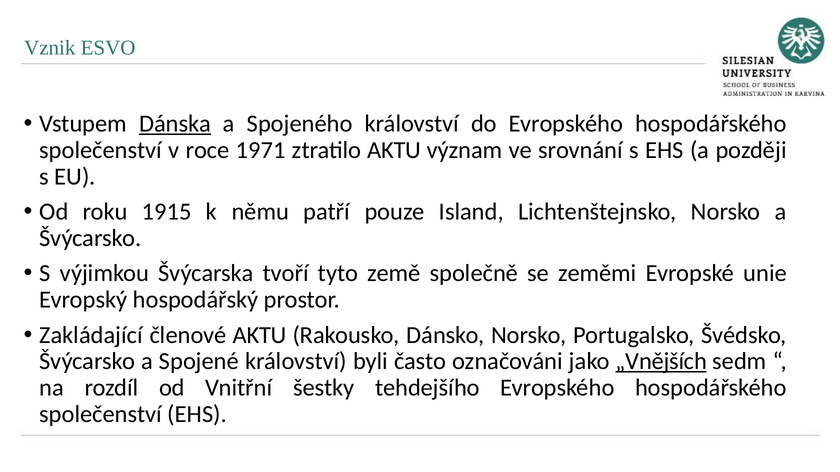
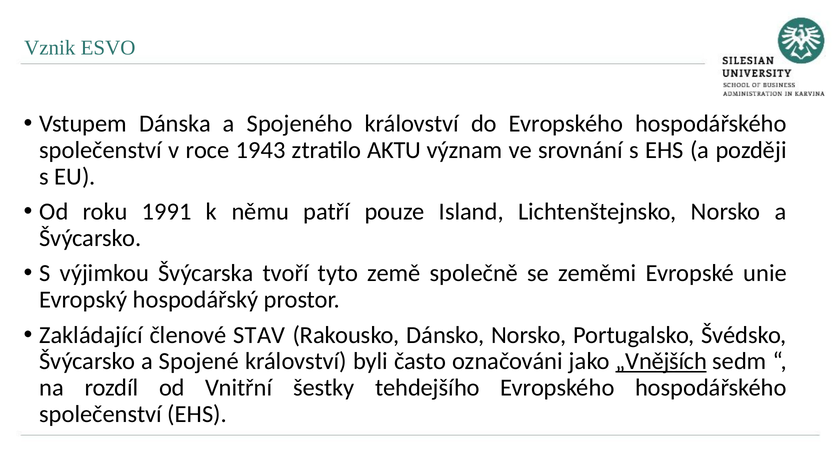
Dánska underline: present -> none
1971: 1971 -> 1943
1915: 1915 -> 1991
členové AKTU: AKTU -> STAV
